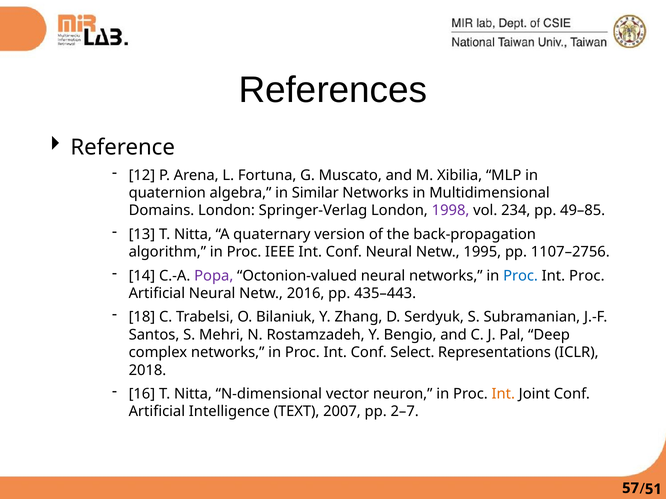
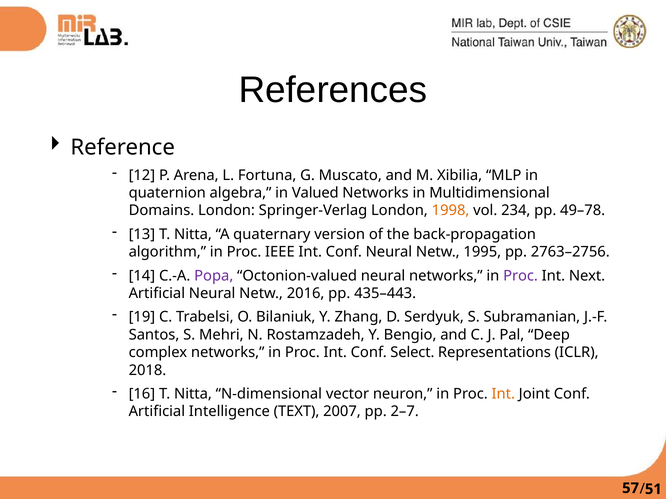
Similar: Similar -> Valued
1998 colour: purple -> orange
49–85: 49–85 -> 49–78
1107–2756: 1107–2756 -> 2763–2756
Proc at (521, 276) colour: blue -> purple
Int Proc: Proc -> Next
18: 18 -> 19
